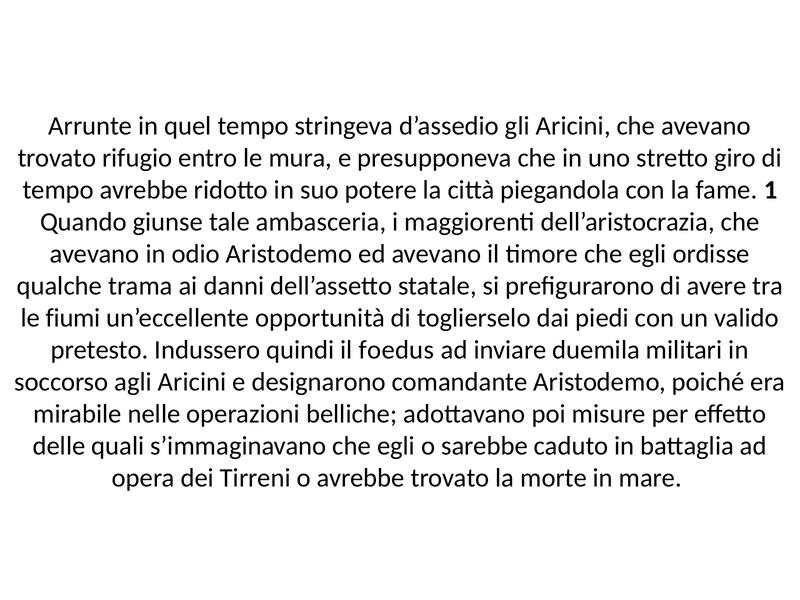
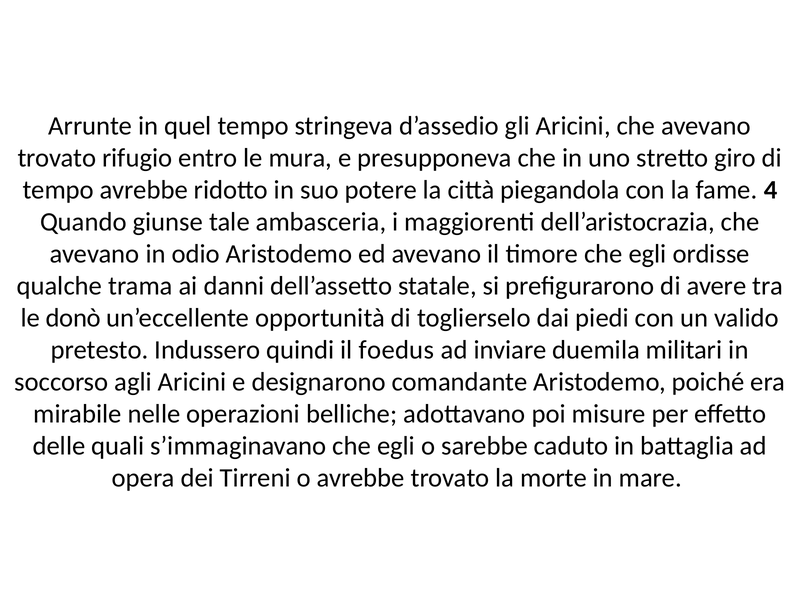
1: 1 -> 4
fiumi: fiumi -> donò
